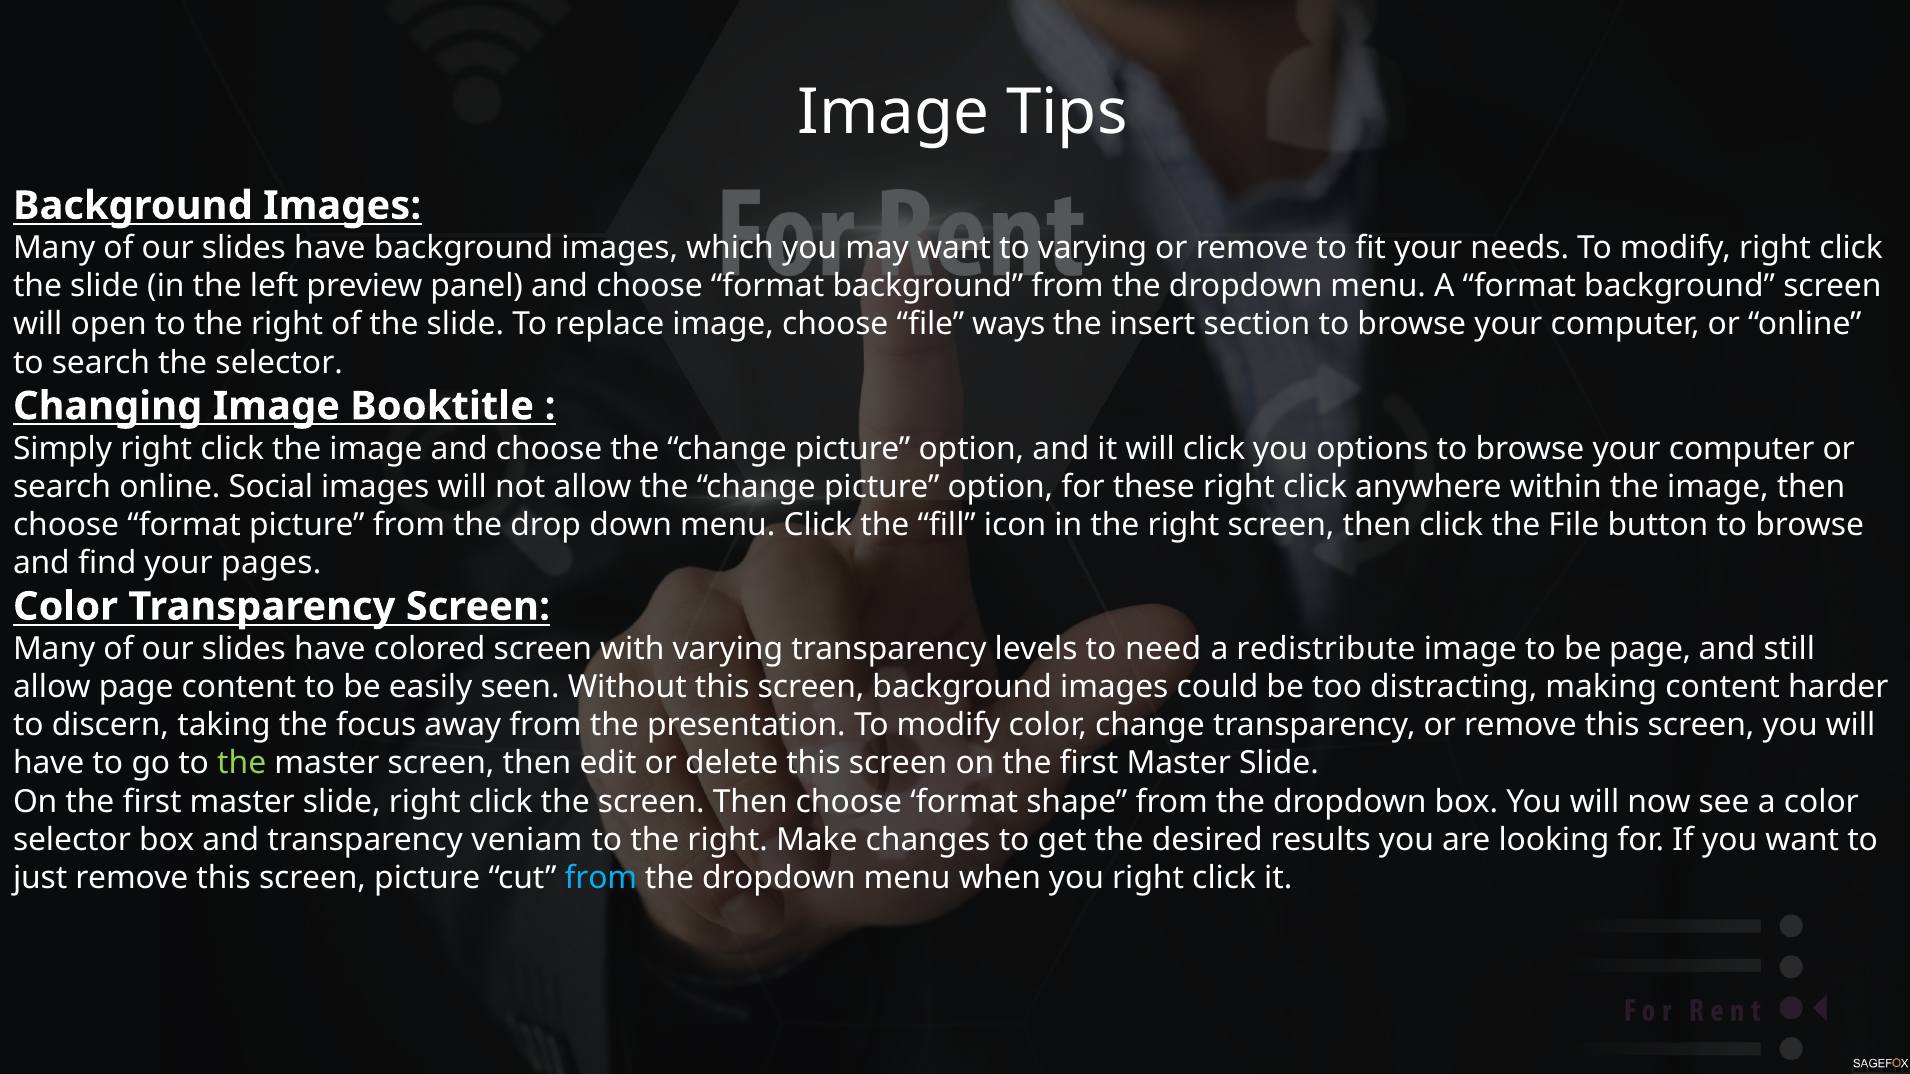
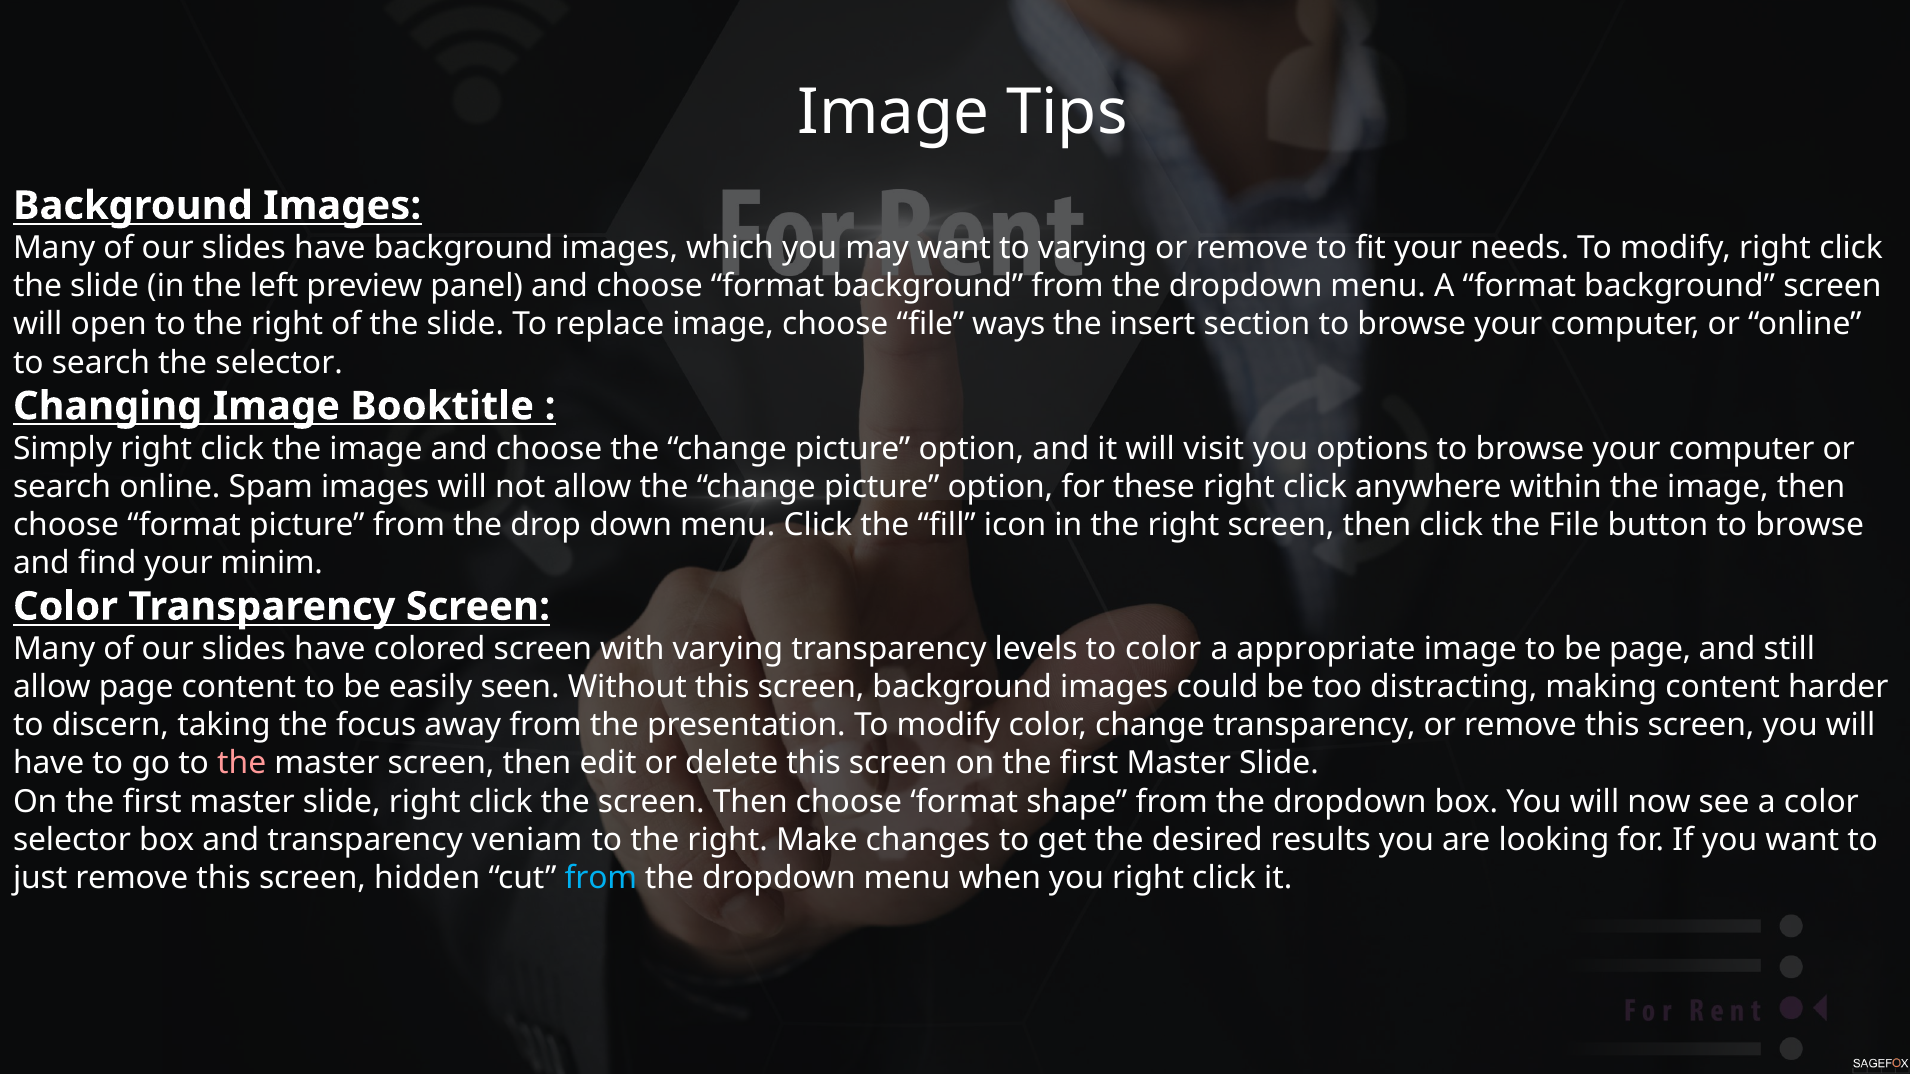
will click: click -> visit
Social: Social -> Spam
pages: pages -> minim
to need: need -> color
redistribute: redistribute -> appropriate
the at (242, 764) colour: light green -> pink
screen picture: picture -> hidden
